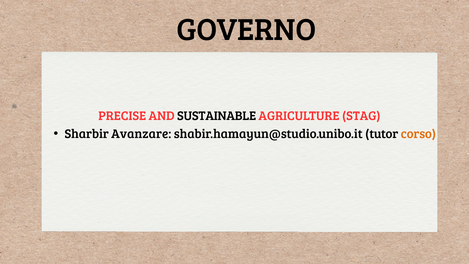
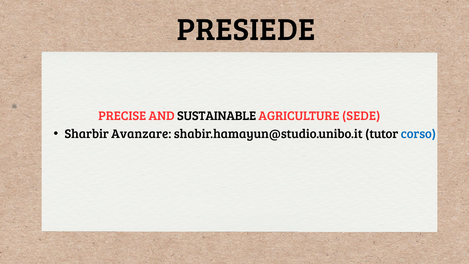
GOVERNO: GOVERNO -> PRESIEDE
STAG: STAG -> SEDE
corso colour: orange -> blue
